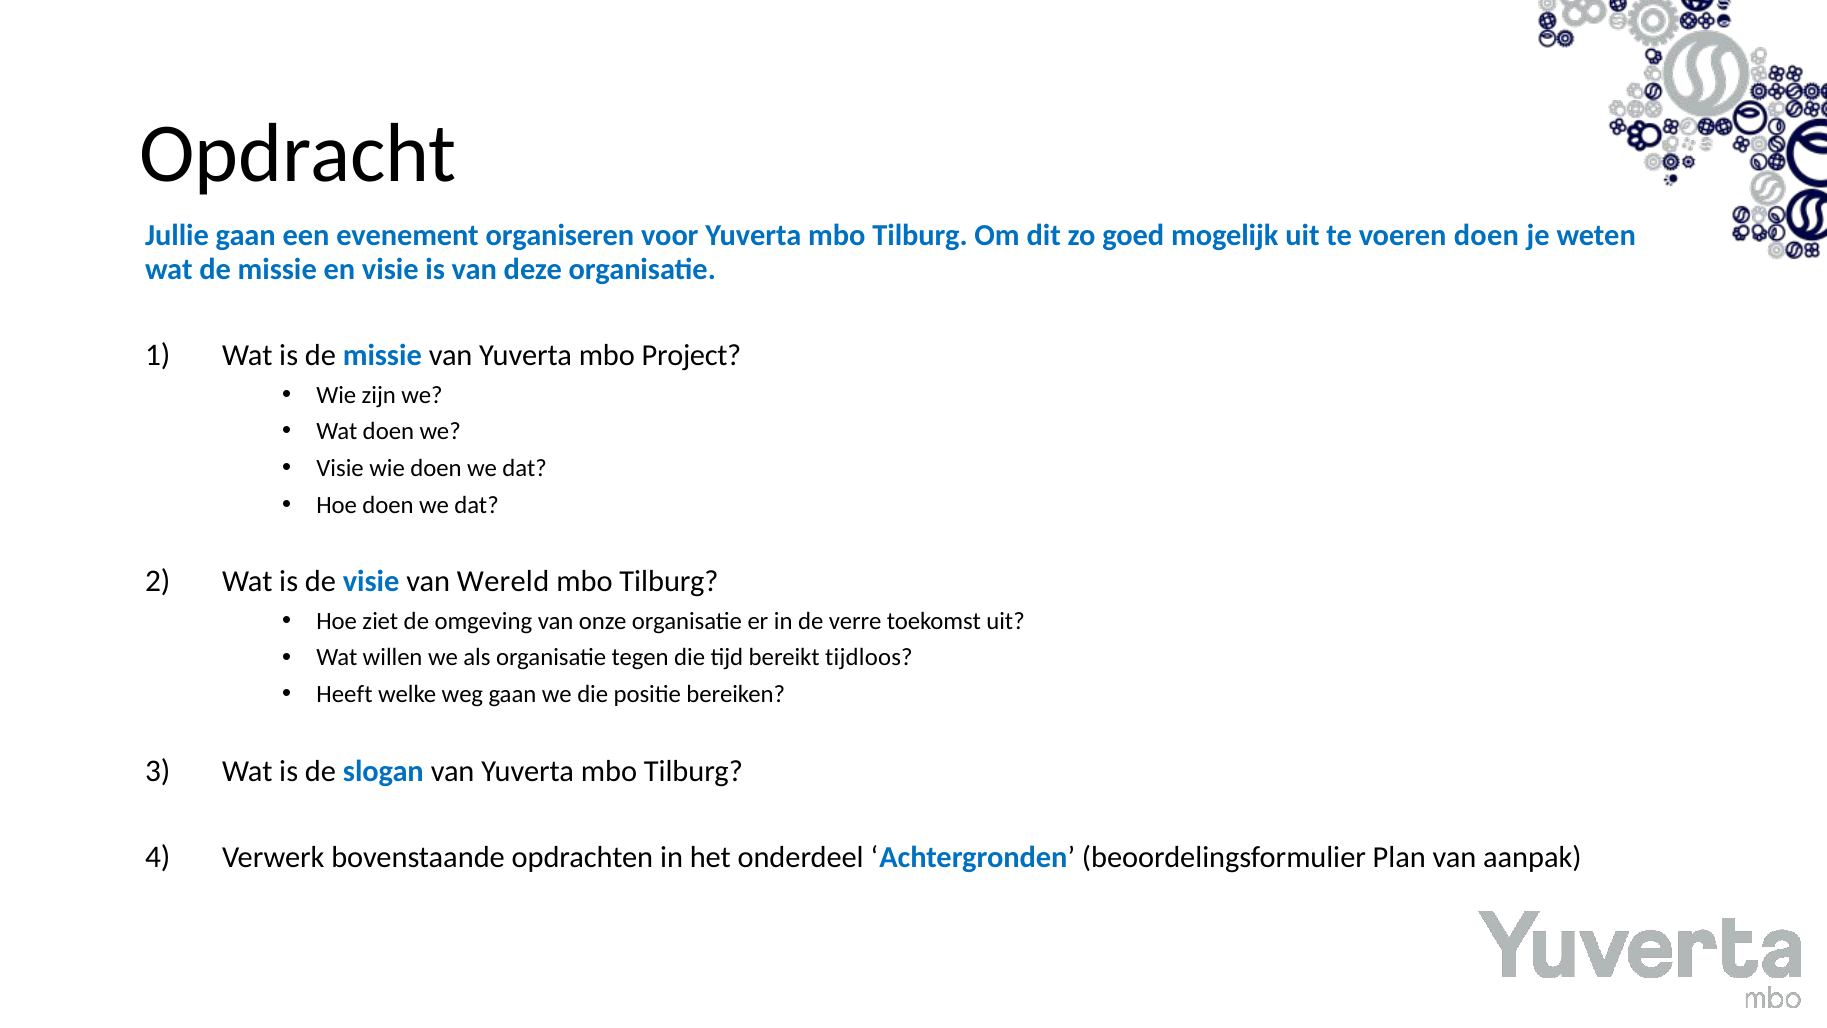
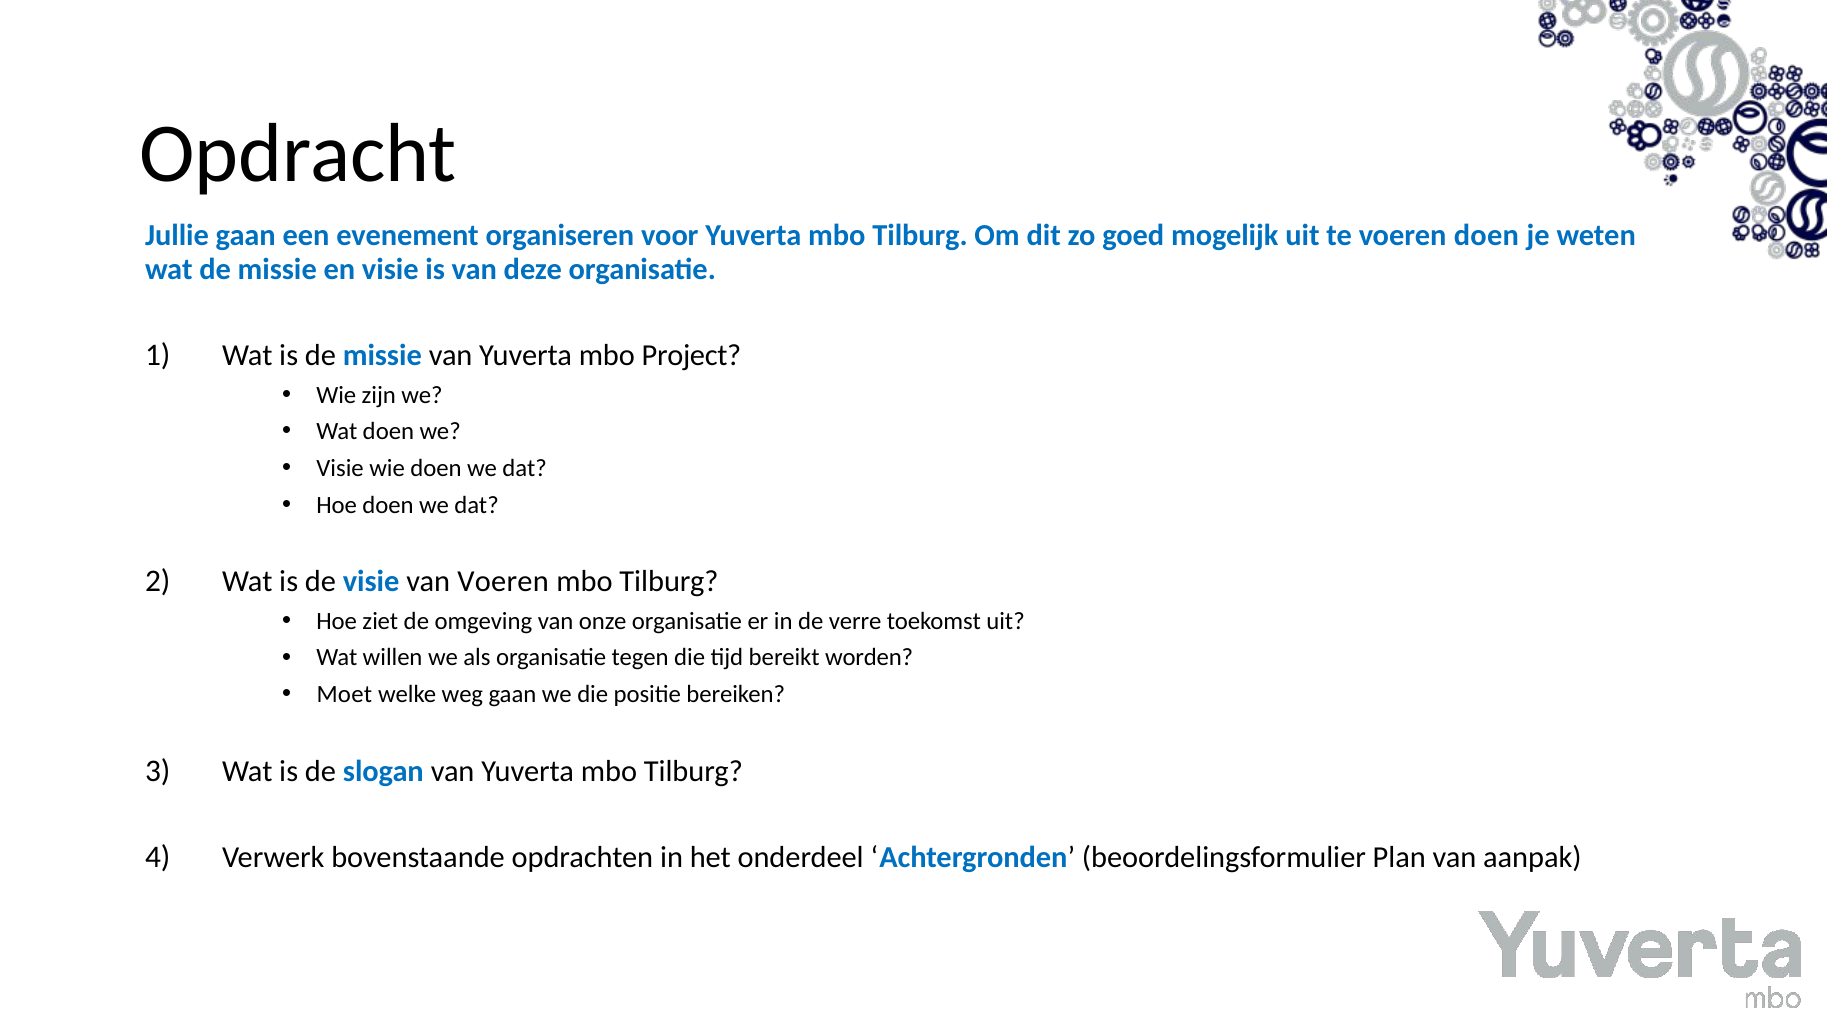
van Wereld: Wereld -> Voeren
tijdloos: tijdloos -> worden
Heeft: Heeft -> Moet
